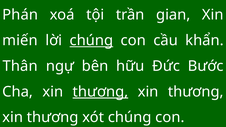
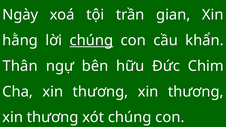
Phán: Phán -> Ngày
miến: miến -> hằng
Bước: Bước -> Chim
thương at (100, 92) underline: present -> none
